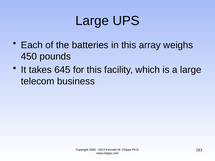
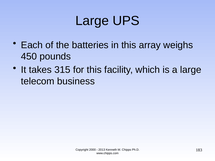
645: 645 -> 315
